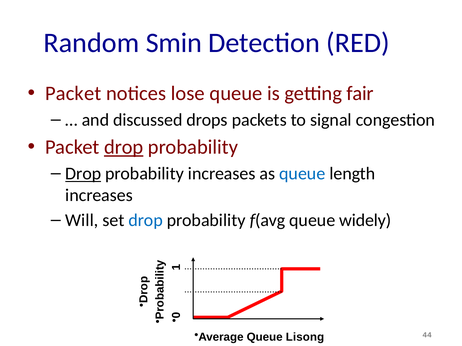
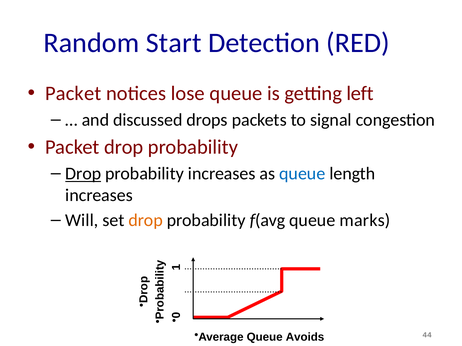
Smin: Smin -> Start
fair: fair -> left
drop at (124, 147) underline: present -> none
drop at (146, 221) colour: blue -> orange
widely: widely -> marks
Lisong: Lisong -> Avoids
